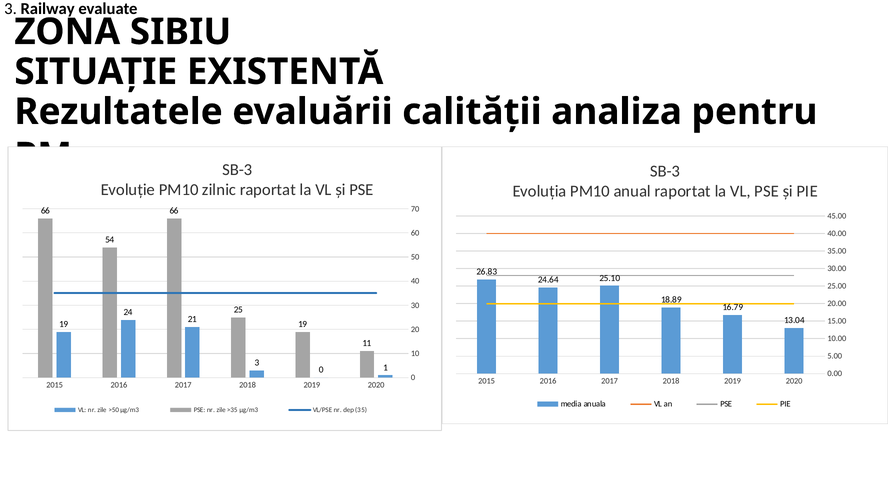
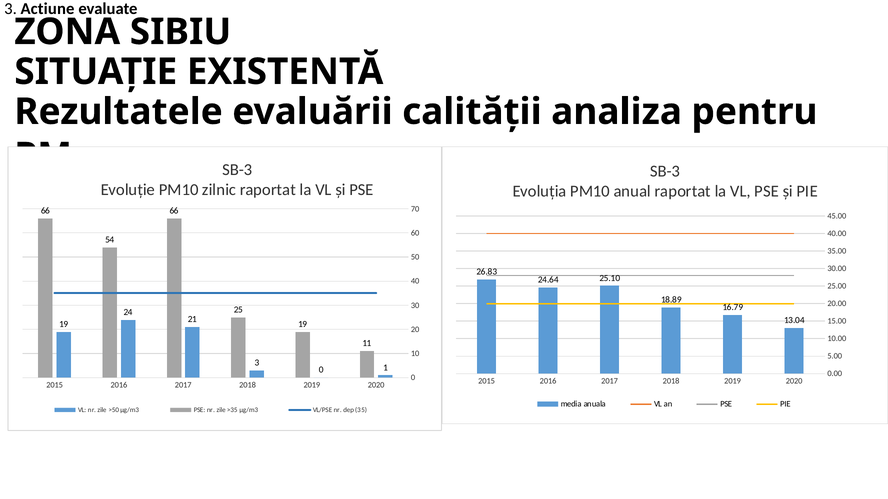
Railway: Railway -> Actiune
